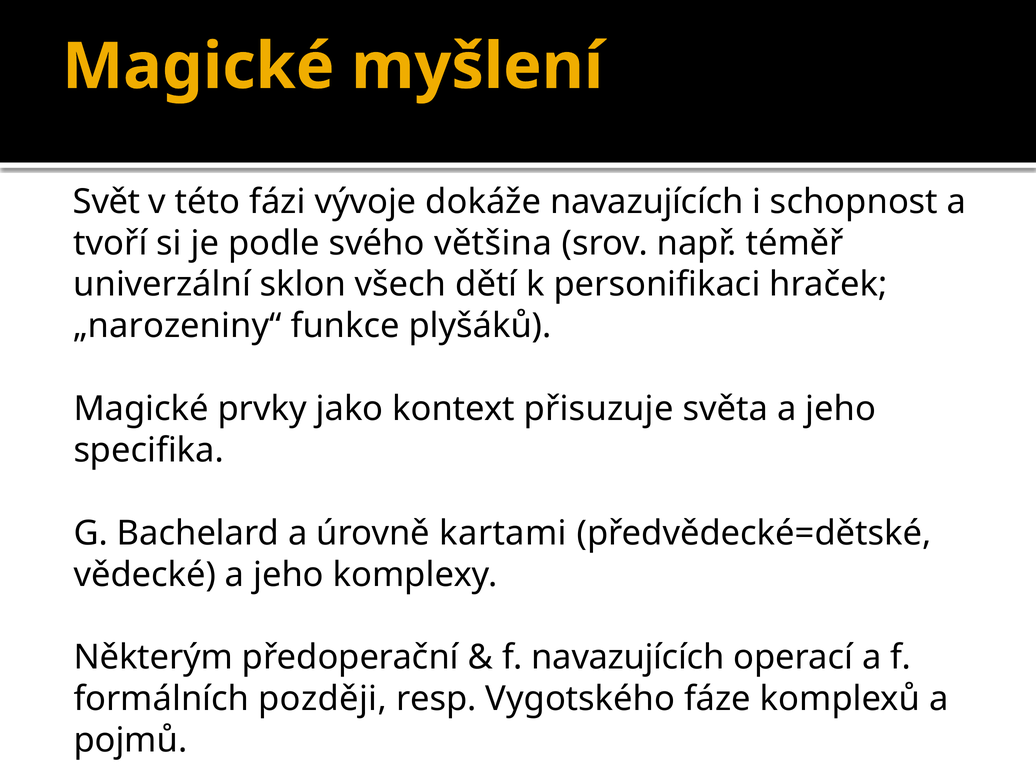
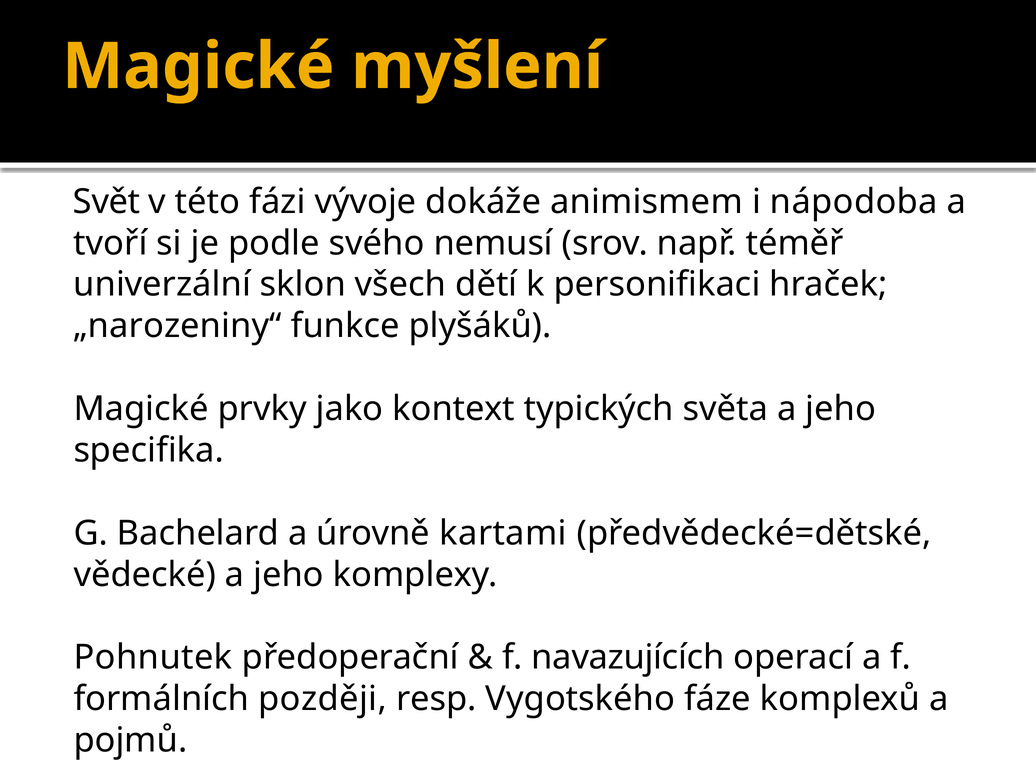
dokáže navazujících: navazujících -> animismem
schopnost: schopnost -> nápodoba
většina: většina -> nemusí
přisuzuje: přisuzuje -> typických
Některým: Některým -> Pohnutek
